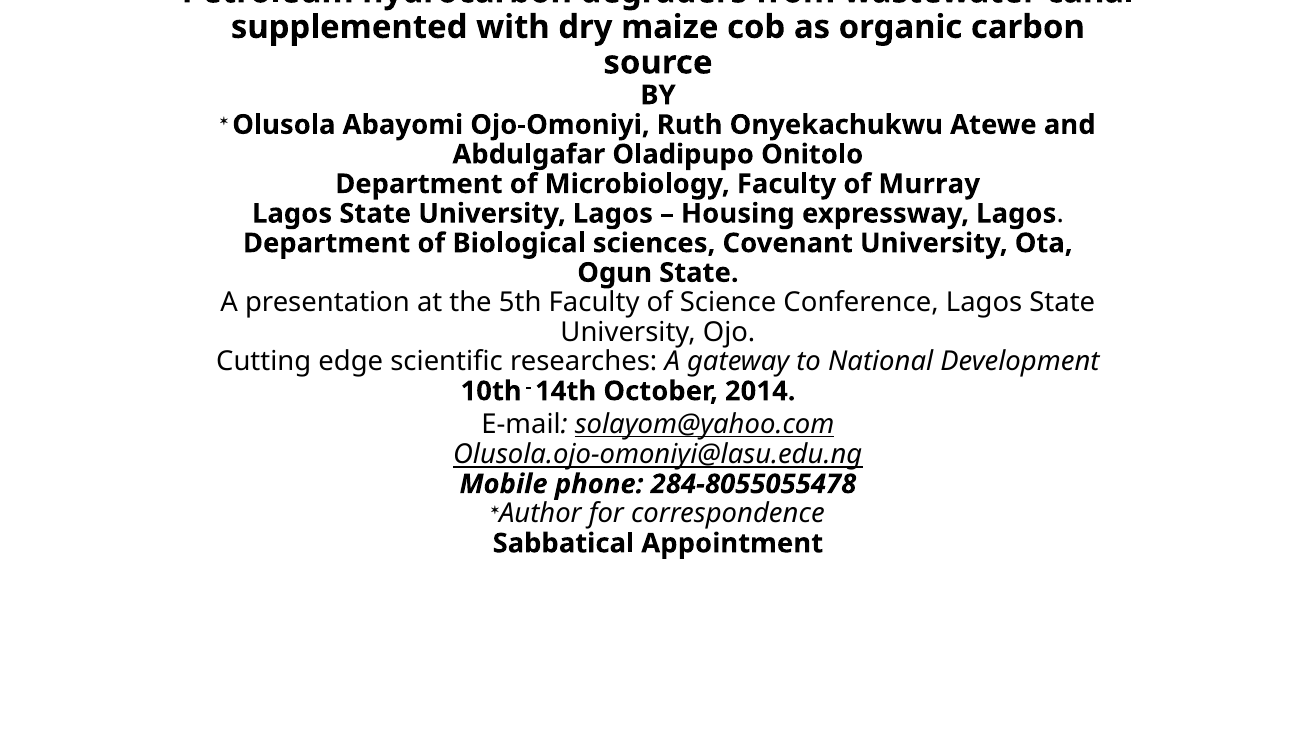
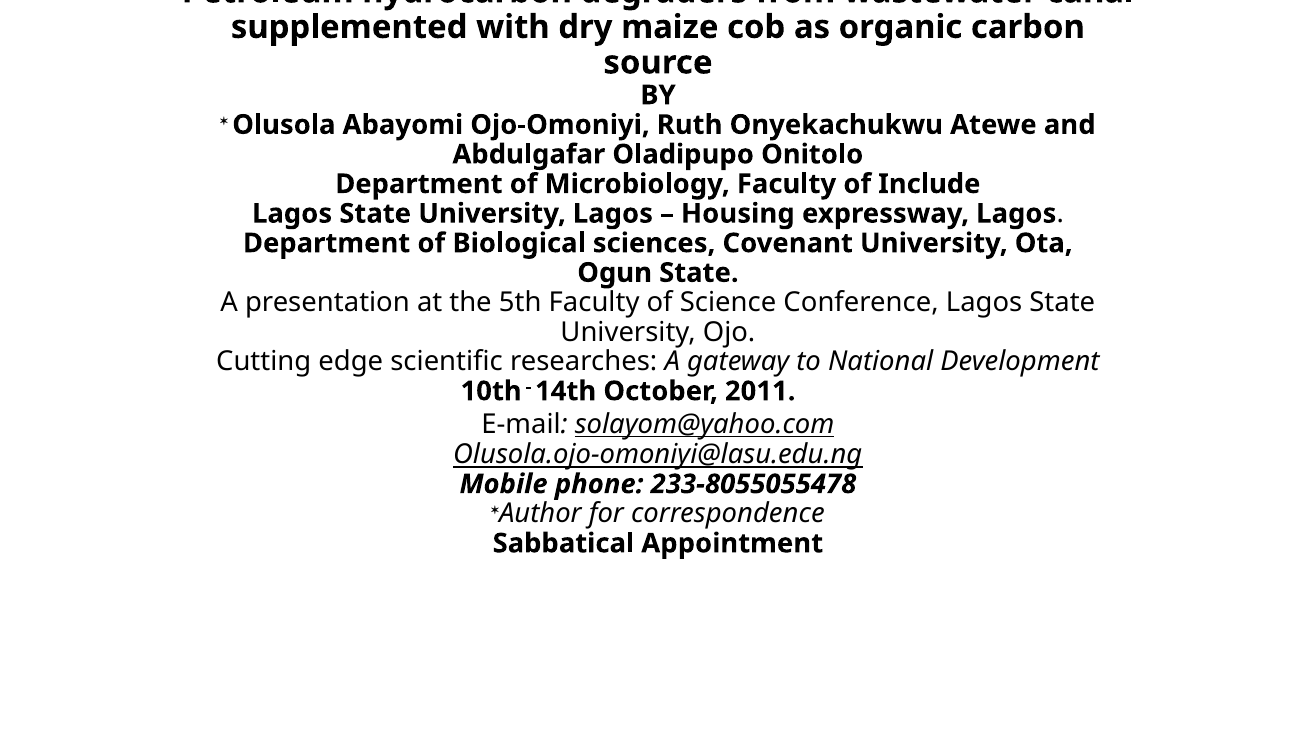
Murray: Murray -> Include
2014: 2014 -> 2011
284-8055055478: 284-8055055478 -> 233-8055055478
